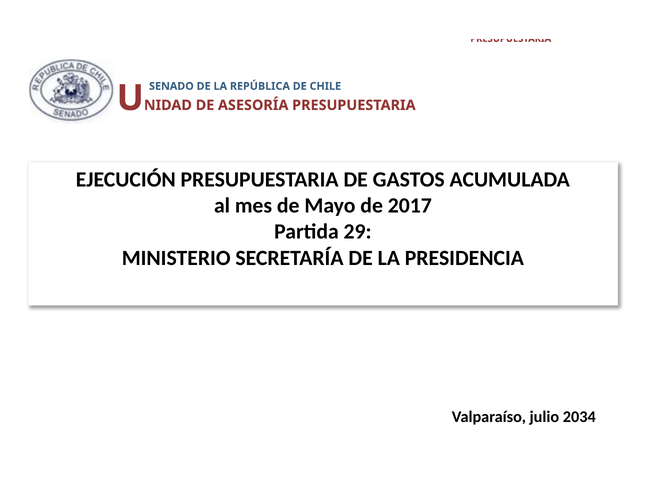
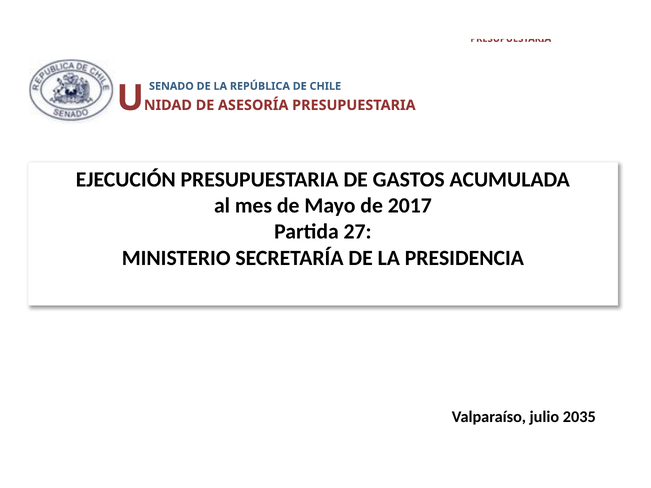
29: 29 -> 27
2034: 2034 -> 2035
